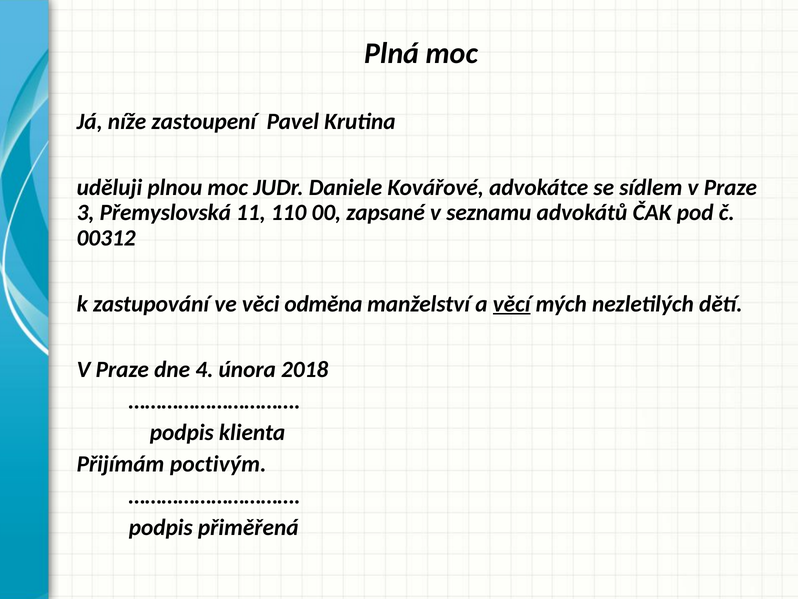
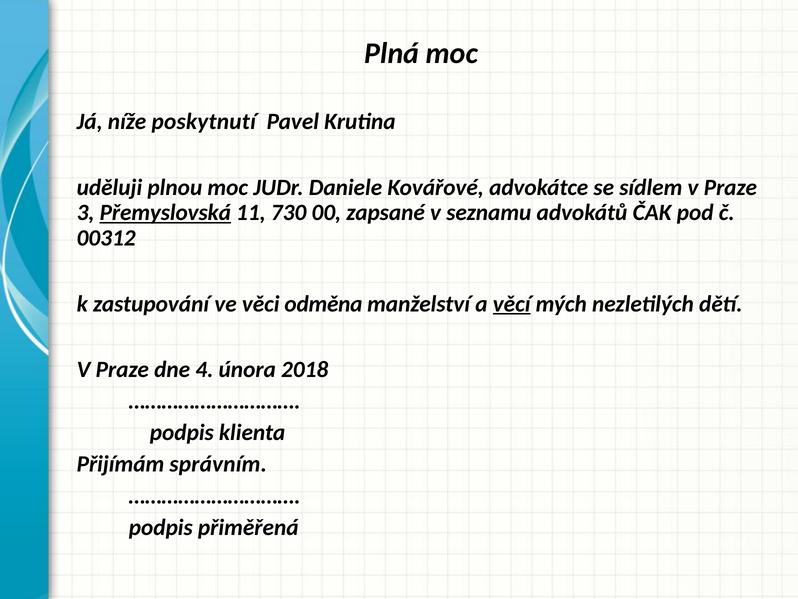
zastoupení: zastoupení -> poskytnutí
Přemyslovská underline: none -> present
110: 110 -> 730
poctivým: poctivým -> správním
